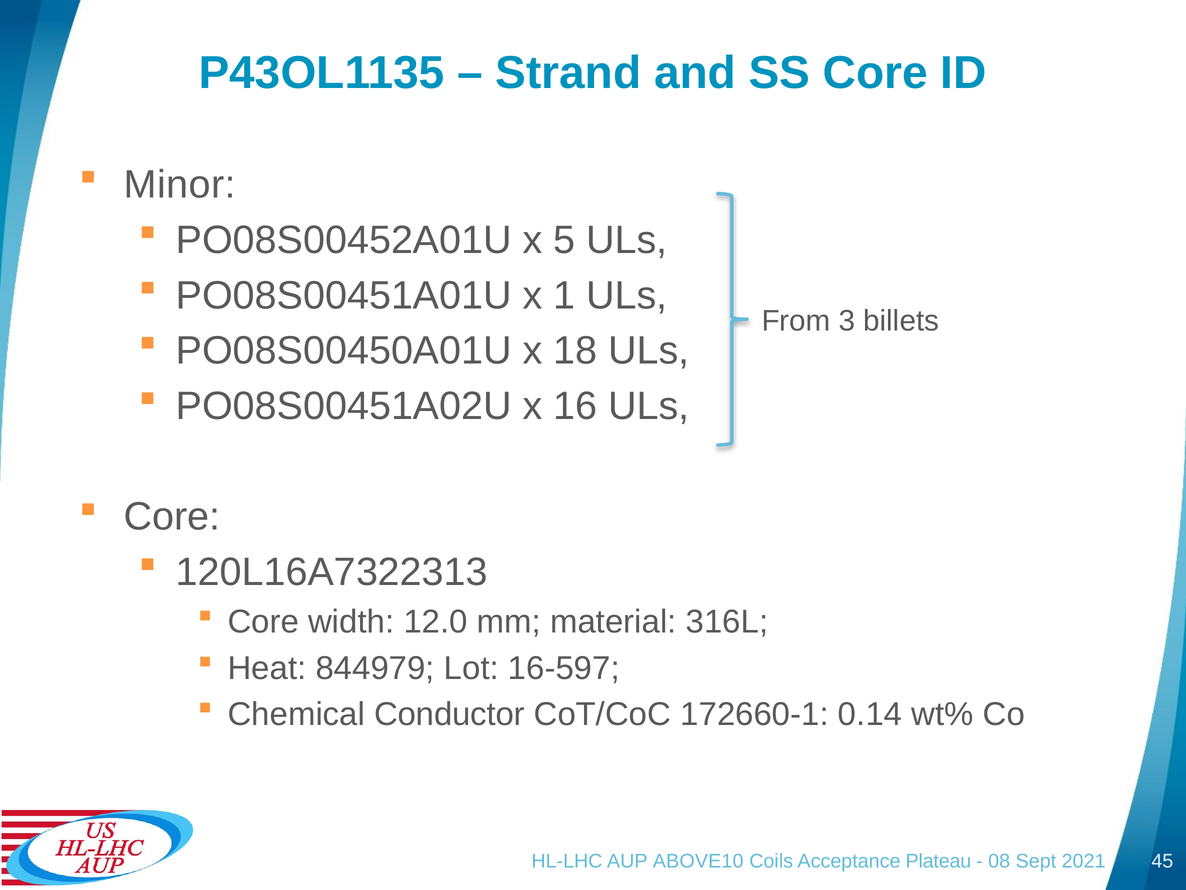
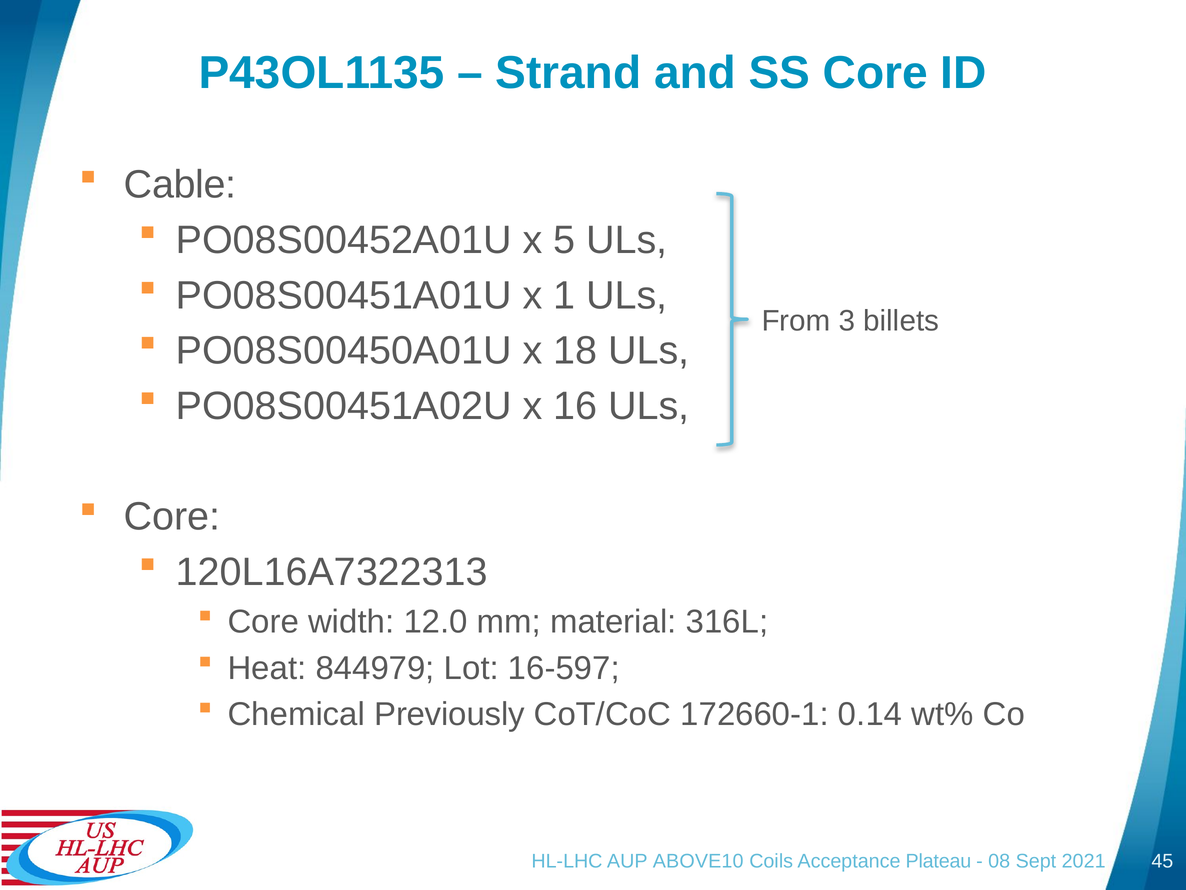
Minor: Minor -> Cable
Conductor: Conductor -> Previously
